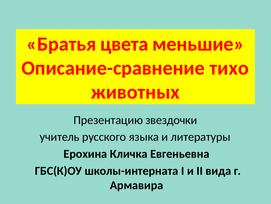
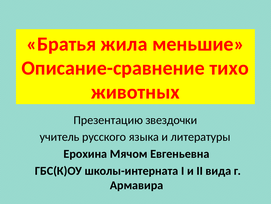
цвета: цвета -> жила
Кличка: Кличка -> Мячом
